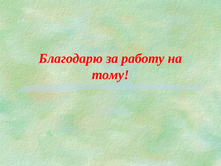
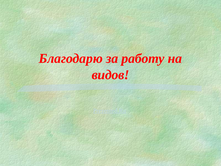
тому: тому -> видов
